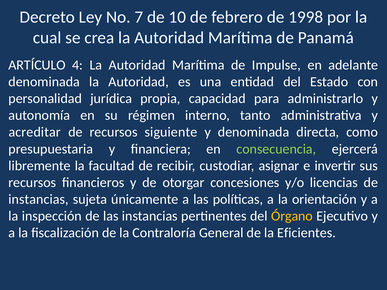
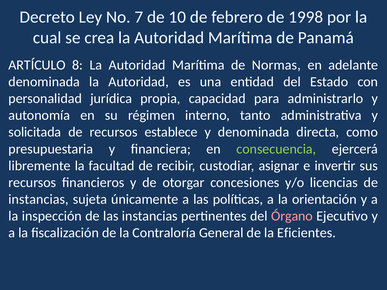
4: 4 -> 8
Impulse: Impulse -> Normas
acreditar: acreditar -> solicitada
siguiente: siguiente -> establece
Órgano colour: yellow -> pink
